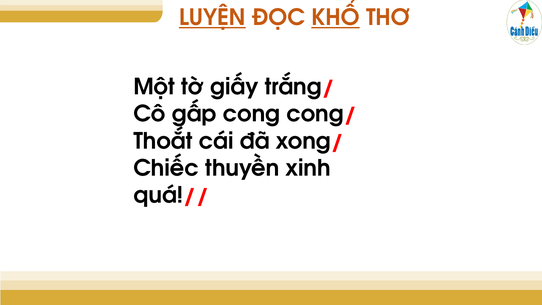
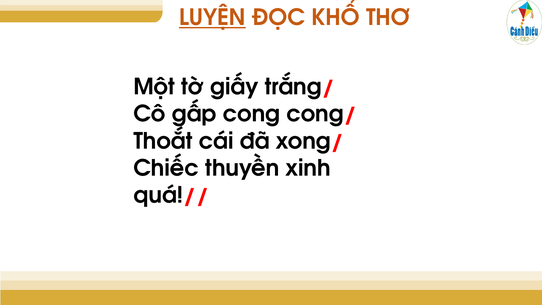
KHỔ underline: present -> none
